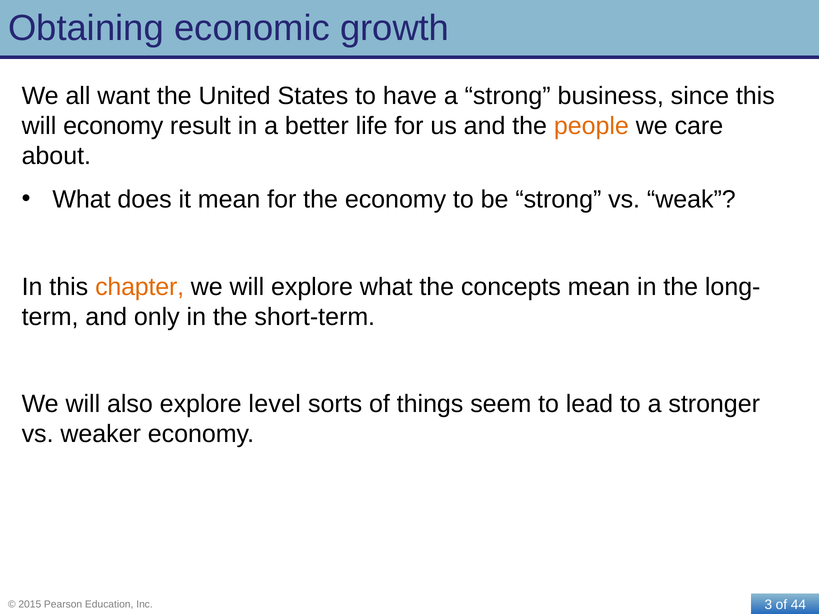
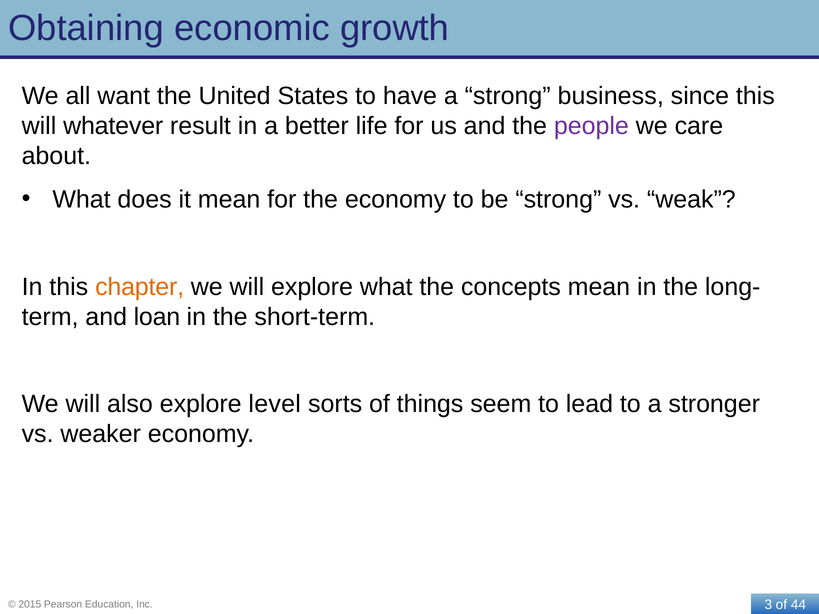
will economy: economy -> whatever
people colour: orange -> purple
only: only -> loan
